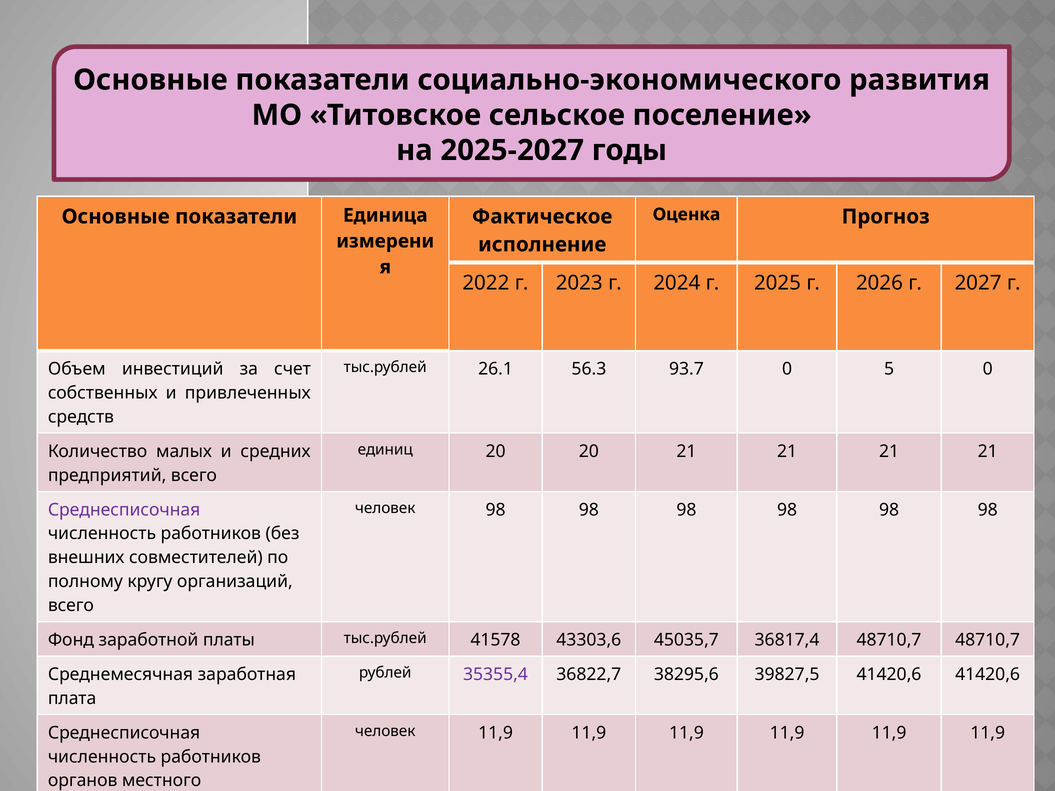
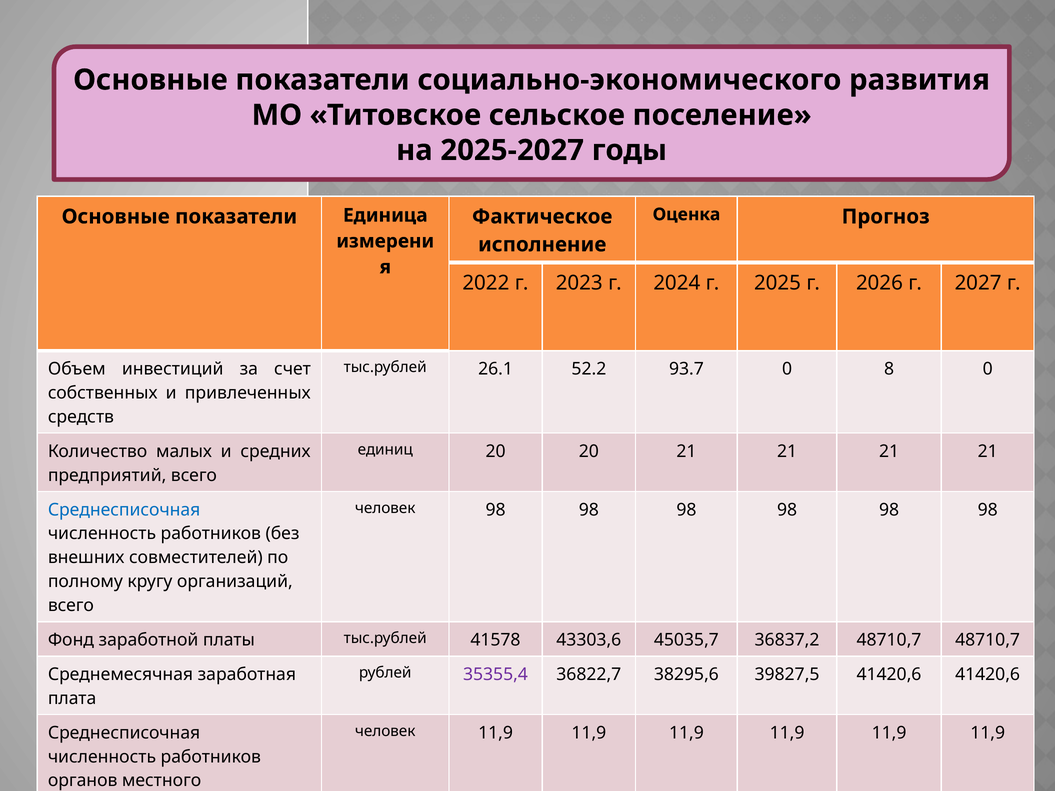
56.3: 56.3 -> 52.2
5: 5 -> 8
Среднесписочная at (124, 510) colour: purple -> blue
36817,4: 36817,4 -> 36837,2
